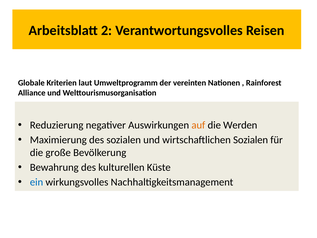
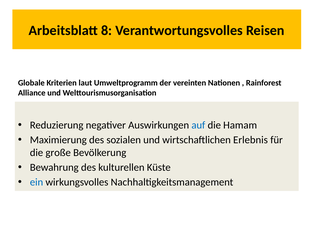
2: 2 -> 8
auf colour: orange -> blue
Werden: Werden -> Hamam
wirtschaftlichen Sozialen: Sozialen -> Erlebnis
